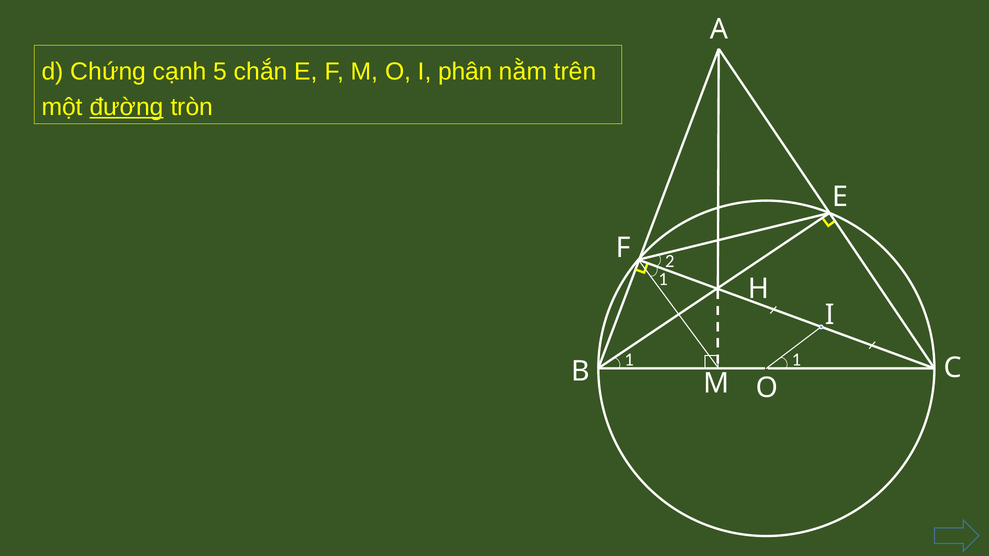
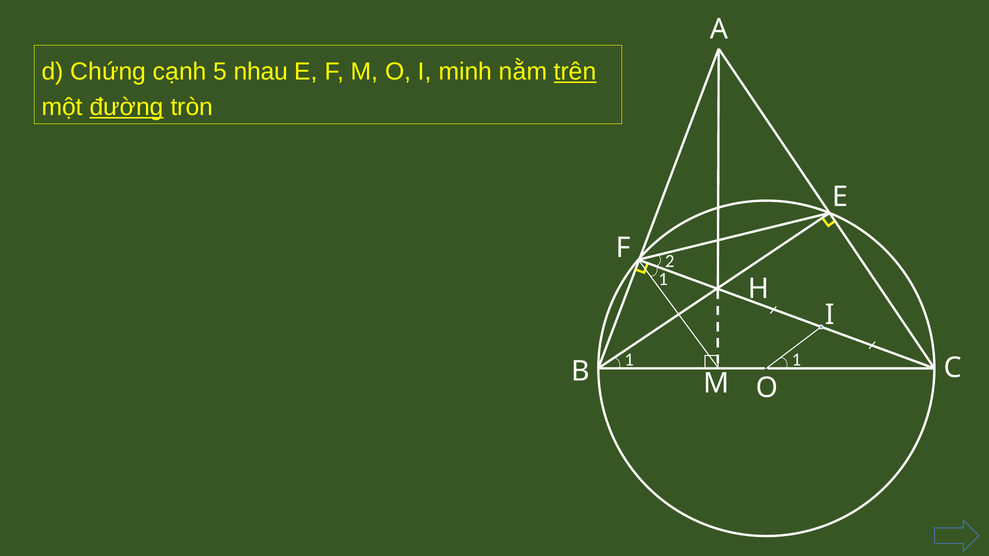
chắn: chắn -> nhau
phân: phân -> minh
trên underline: none -> present
